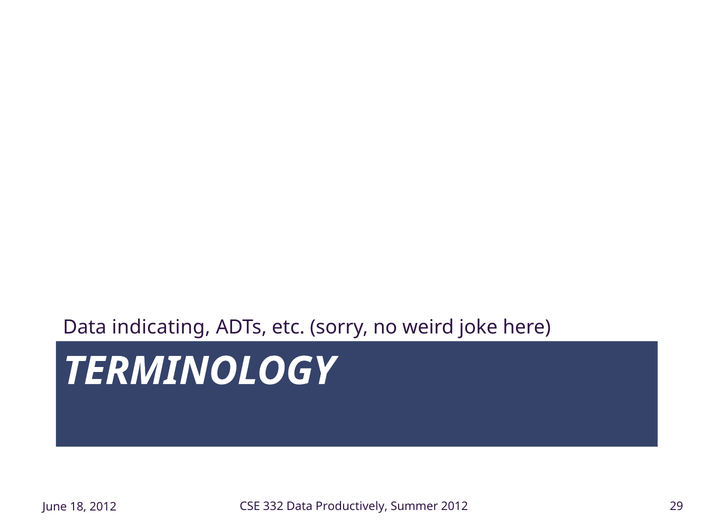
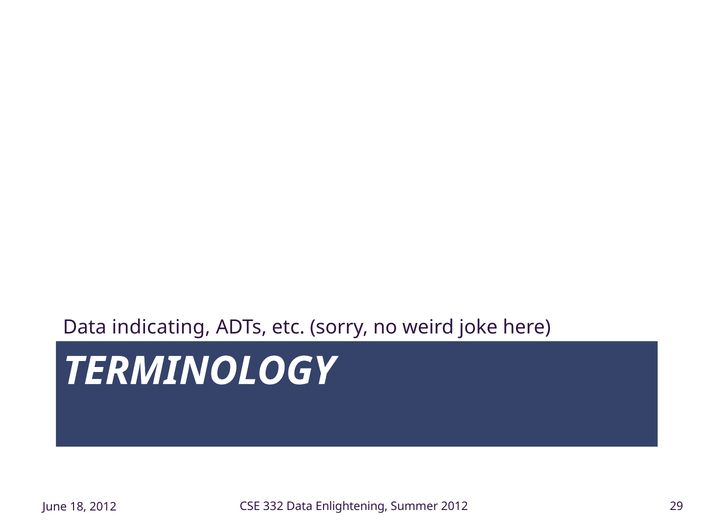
Productively: Productively -> Enlightening
